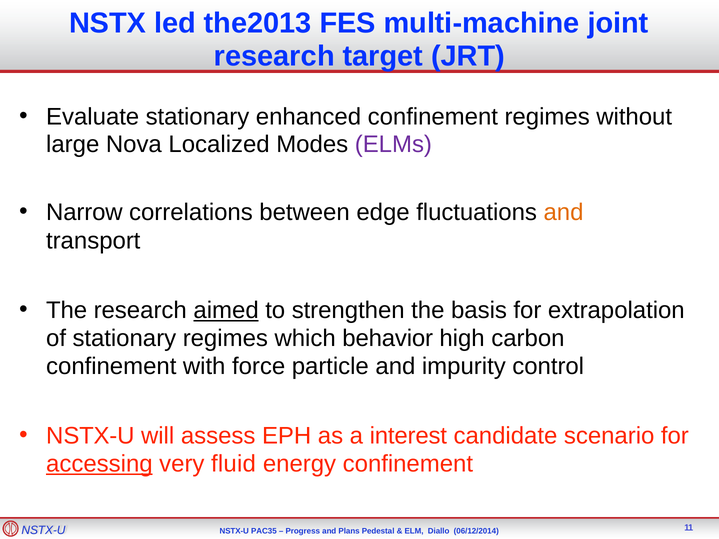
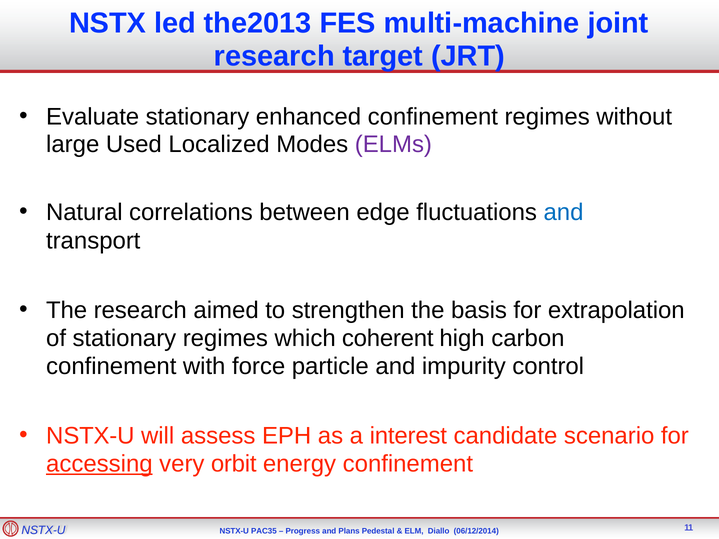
Nova: Nova -> Used
Narrow: Narrow -> Natural
and at (564, 212) colour: orange -> blue
aimed underline: present -> none
behavior: behavior -> coherent
fluid: fluid -> orbit
